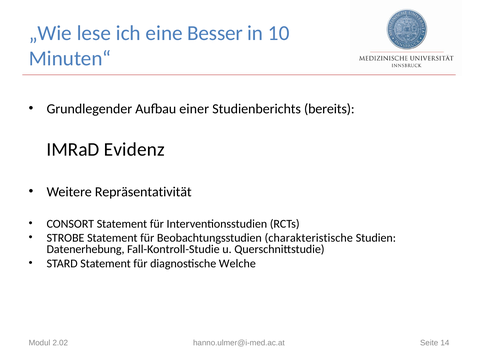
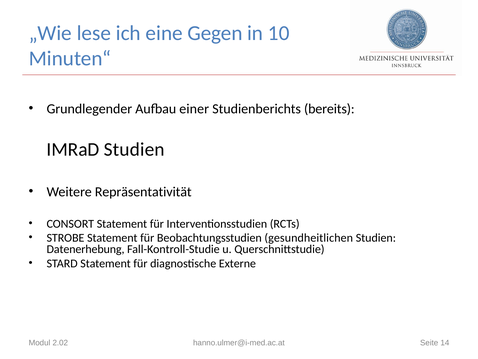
Besser: Besser -> Gegen
IMRaD Evidenz: Evidenz -> Studien
charakteristische: charakteristische -> gesundheitlichen
Welche: Welche -> Externe
